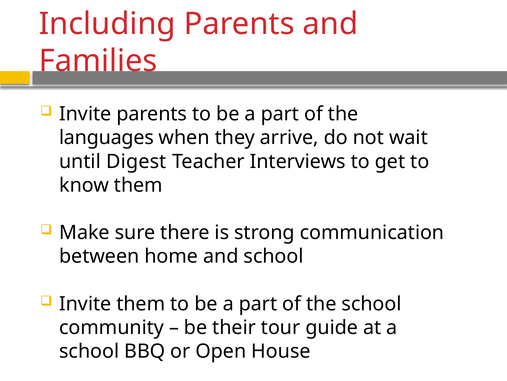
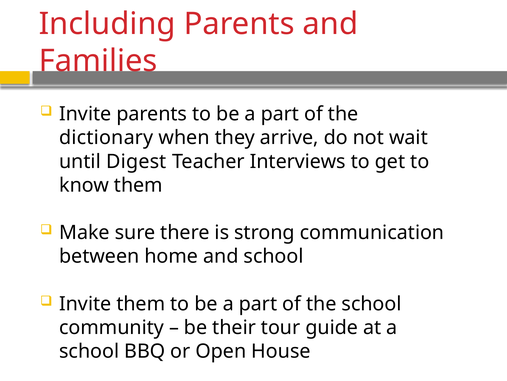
languages: languages -> dictionary
